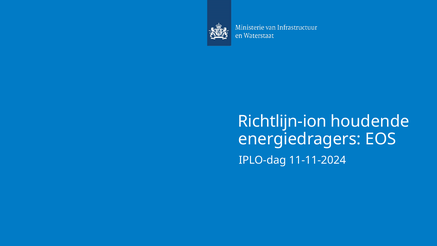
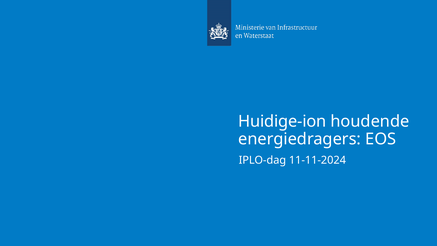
Richtlijn-ion: Richtlijn-ion -> Huidige-ion
